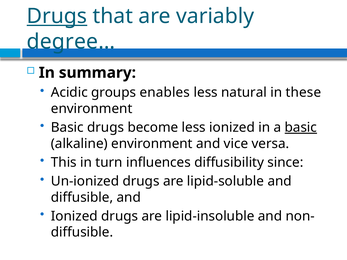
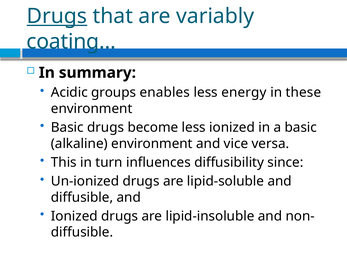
degree…: degree… -> coating…
natural: natural -> energy
basic at (301, 128) underline: present -> none
